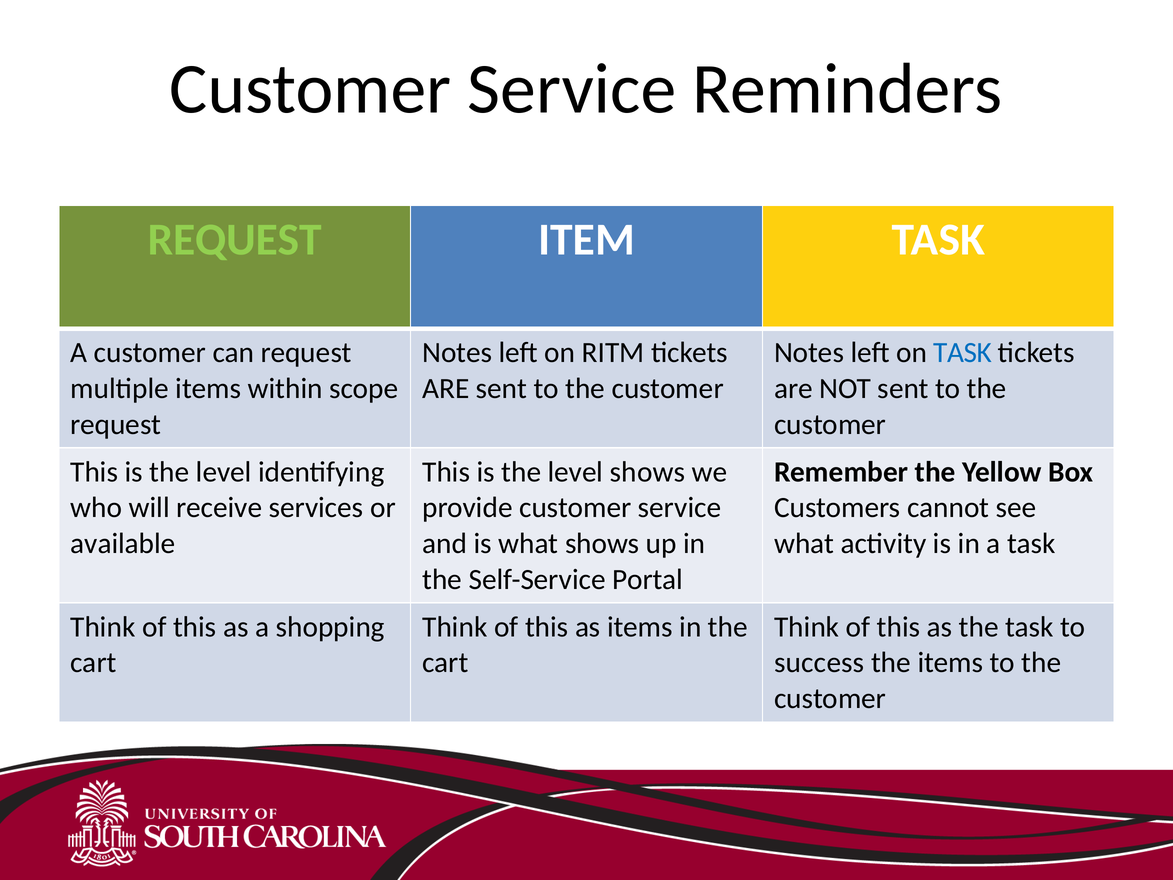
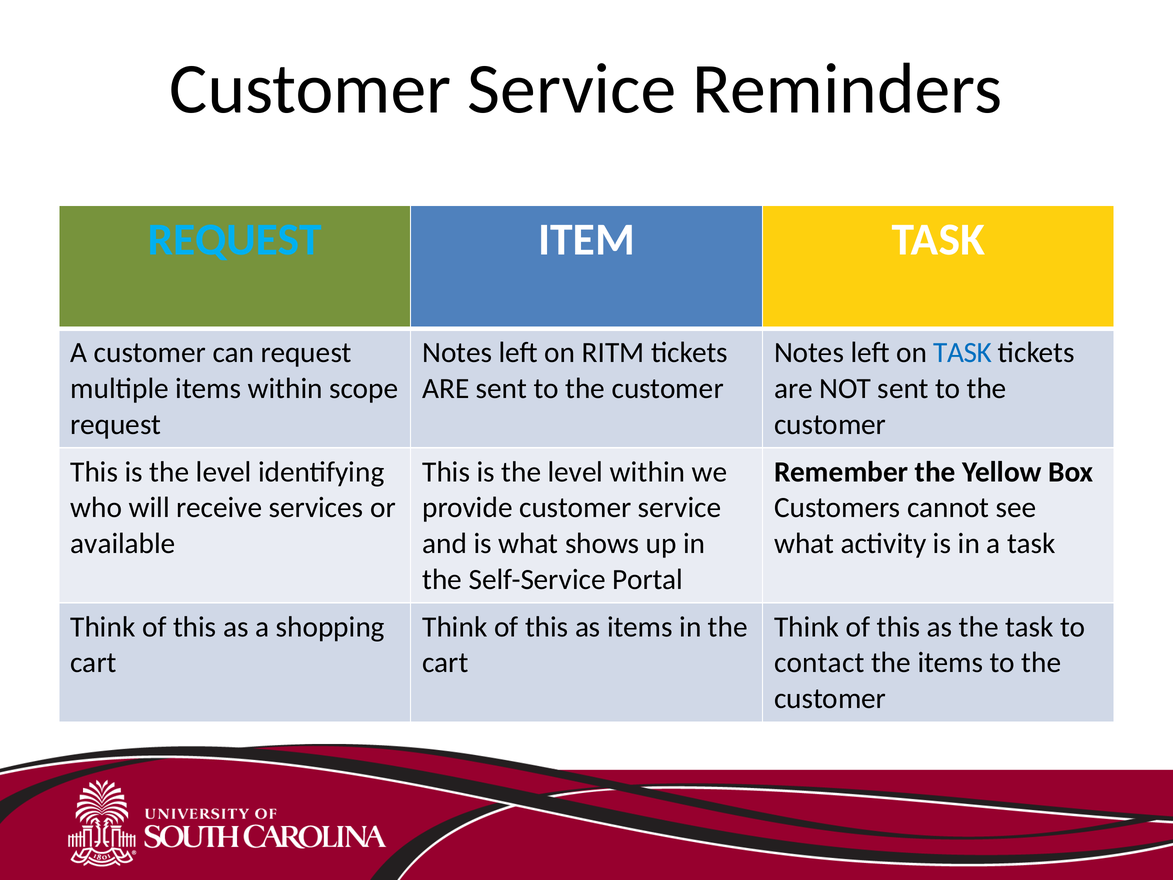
REQUEST at (235, 239) colour: light green -> light blue
level shows: shows -> within
success: success -> contact
